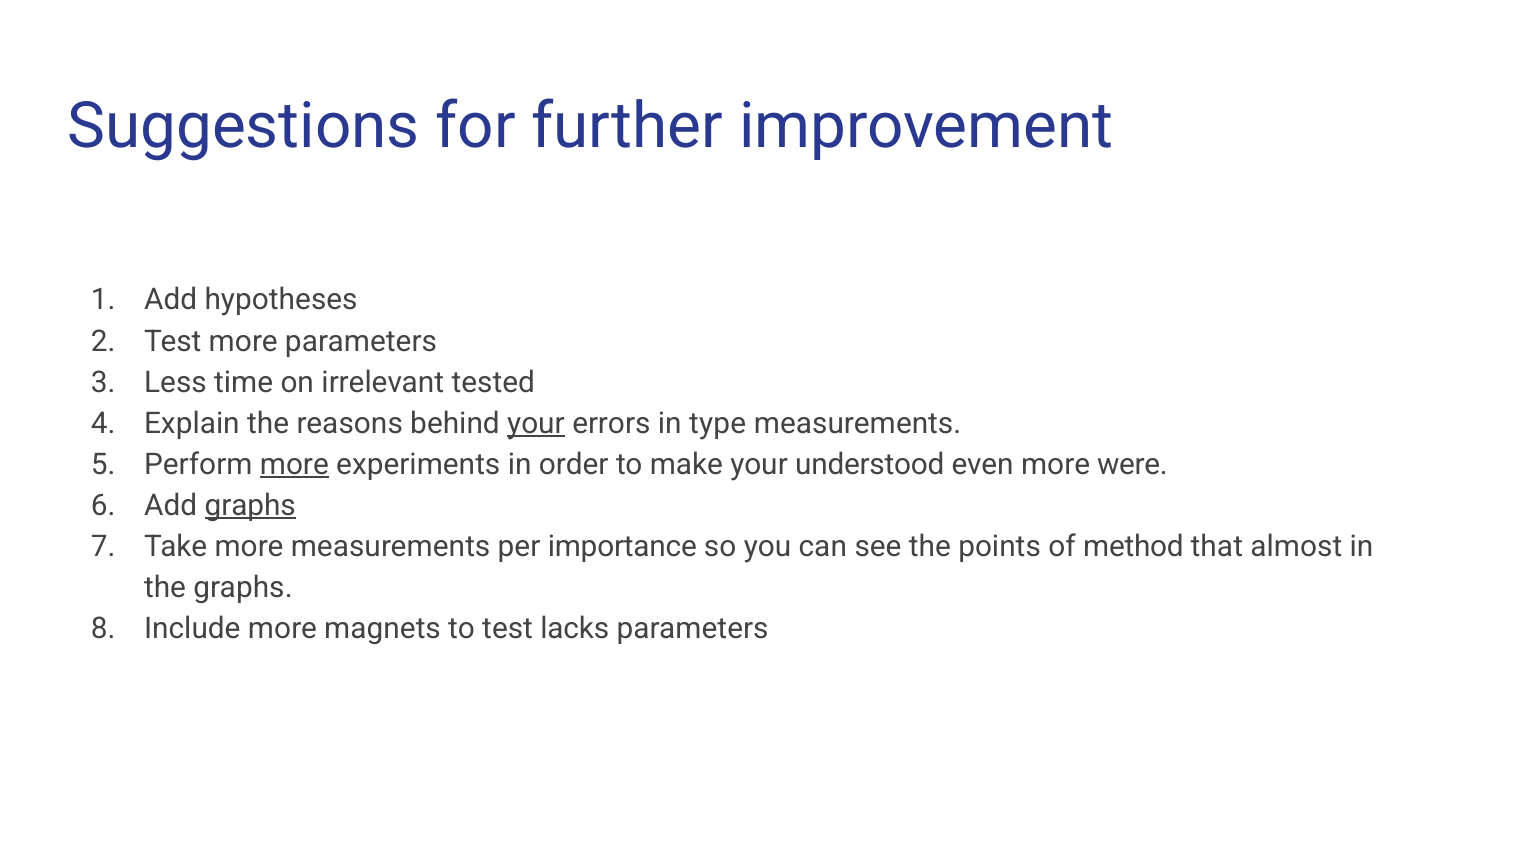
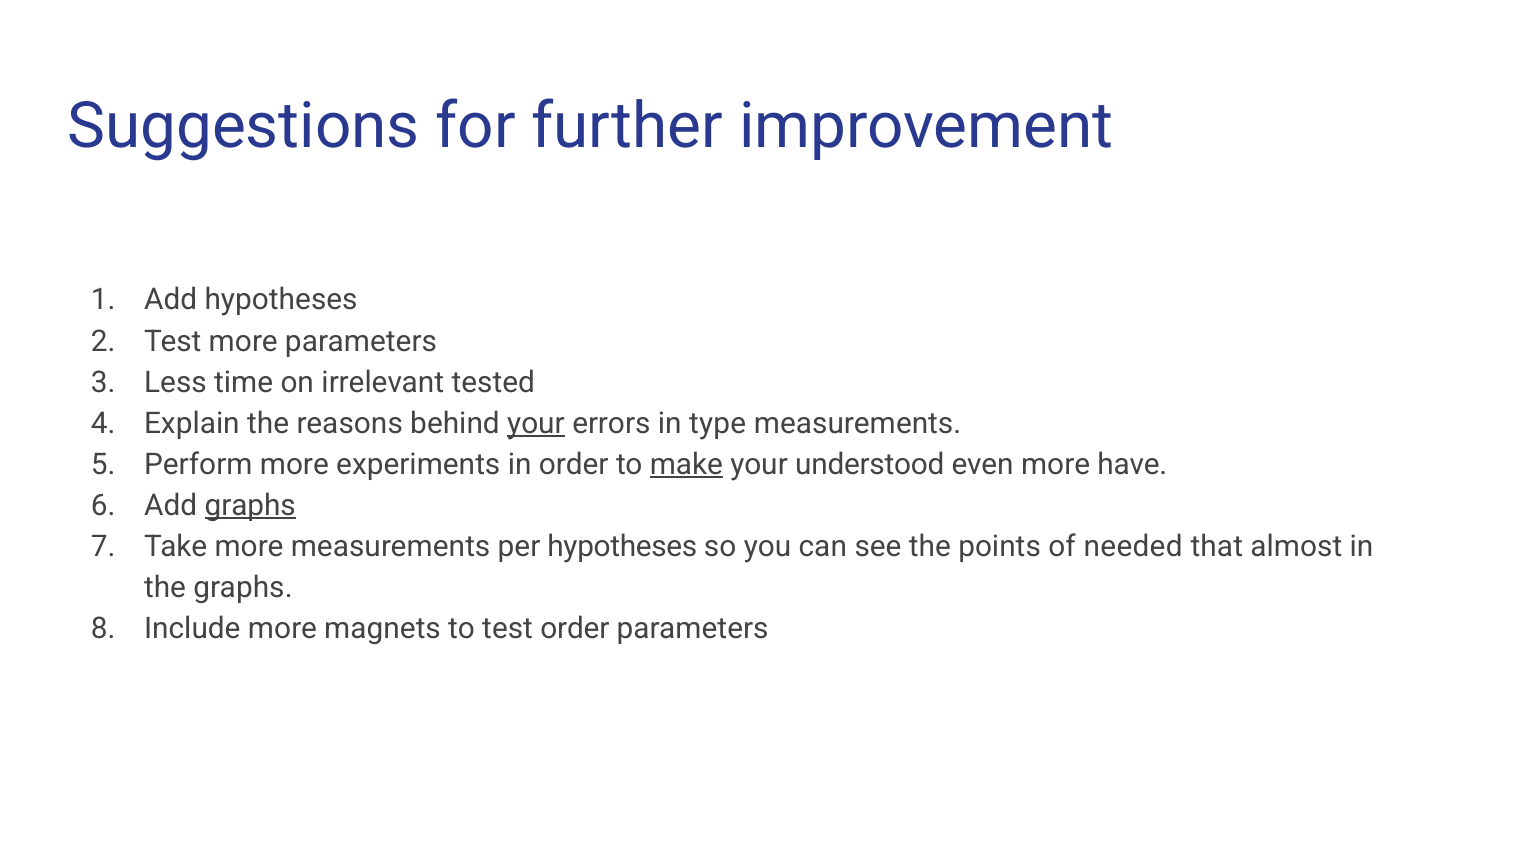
more at (294, 464) underline: present -> none
make underline: none -> present
were: were -> have
per importance: importance -> hypotheses
method: method -> needed
test lacks: lacks -> order
